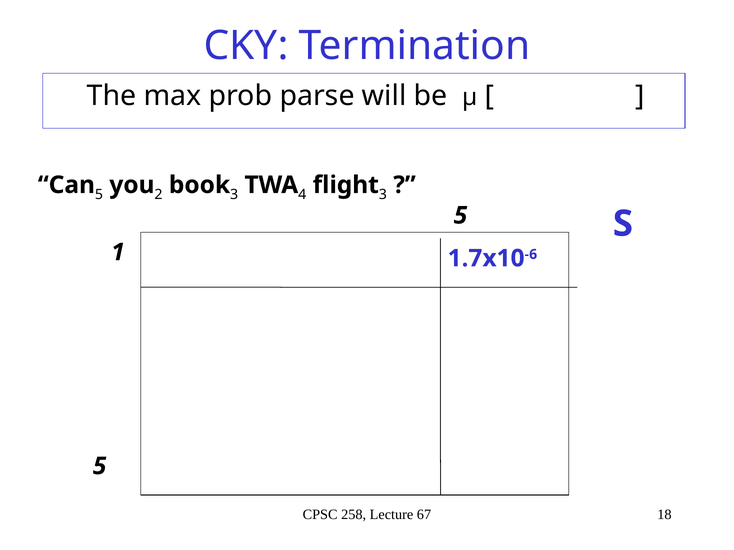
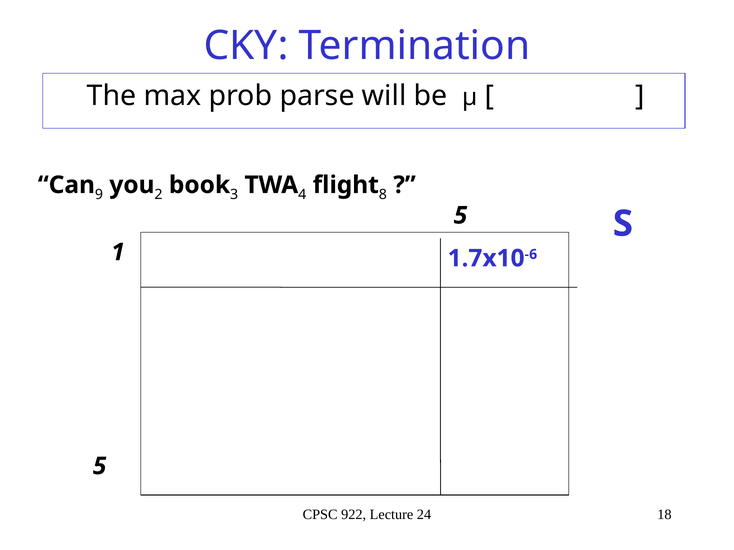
5 at (99, 195): 5 -> 9
3 at (383, 195): 3 -> 8
258: 258 -> 922
67: 67 -> 24
